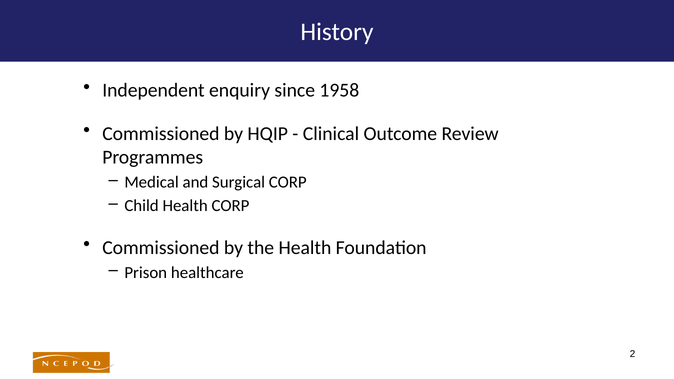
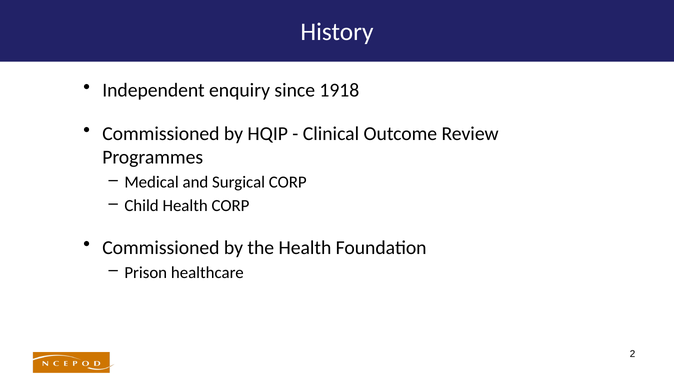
1958: 1958 -> 1918
